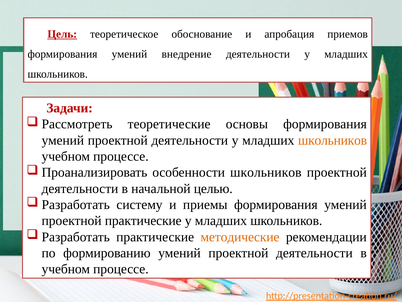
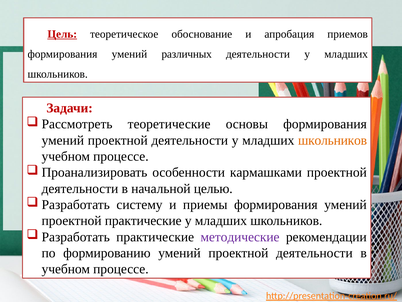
внедрение: внедрение -> различных
особенности школьников: школьников -> кармашками
методические colour: orange -> purple
